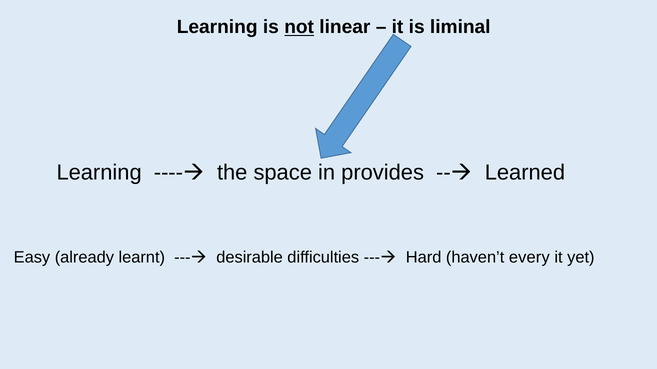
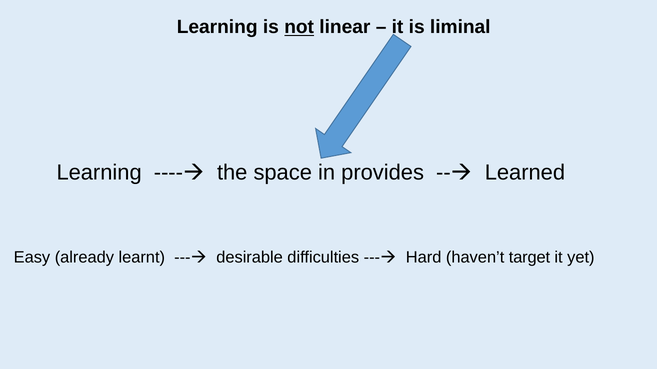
every: every -> target
